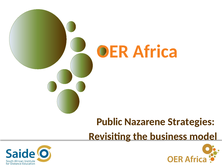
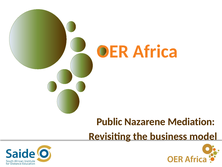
Strategies: Strategies -> Mediation
